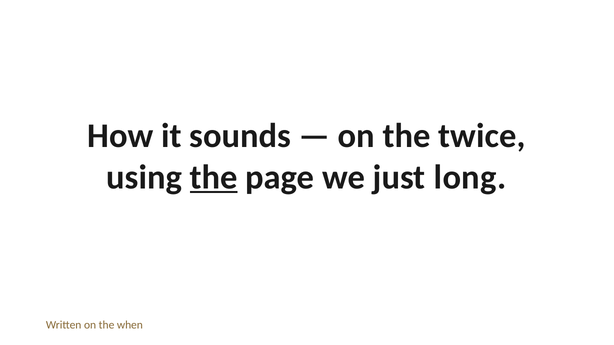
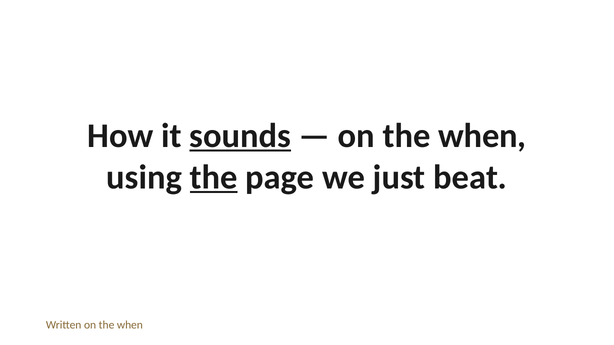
sounds underline: none -> present
twice at (482, 136): twice -> when
long: long -> beat
